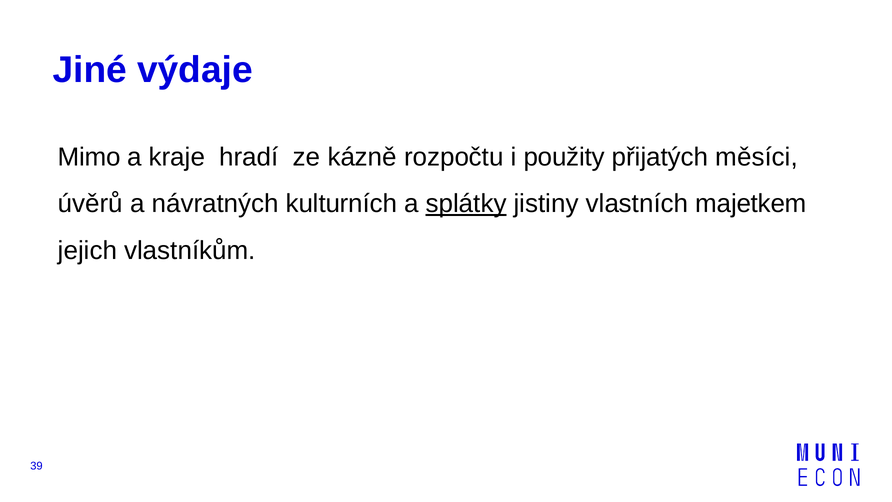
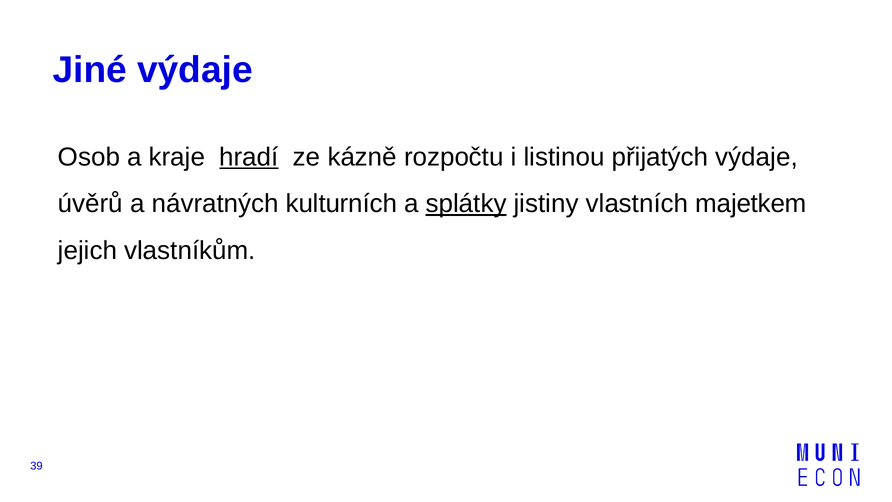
Mimo: Mimo -> Osob
hradí underline: none -> present
použity: použity -> listinou
přijatých měsíci: měsíci -> výdaje
